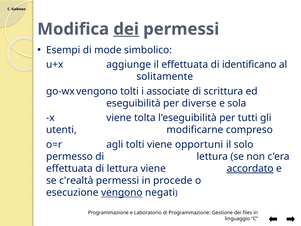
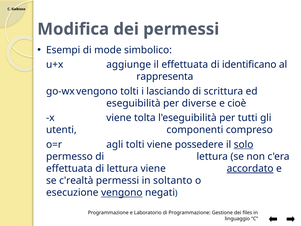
dei at (126, 29) underline: present -> none
solitamente: solitamente -> rappresenta
associate: associate -> lasciando
sola: sola -> cioè
modificarne: modificarne -> componenti
opportuni: opportuni -> possedere
solo underline: none -> present
procede: procede -> soltanto
